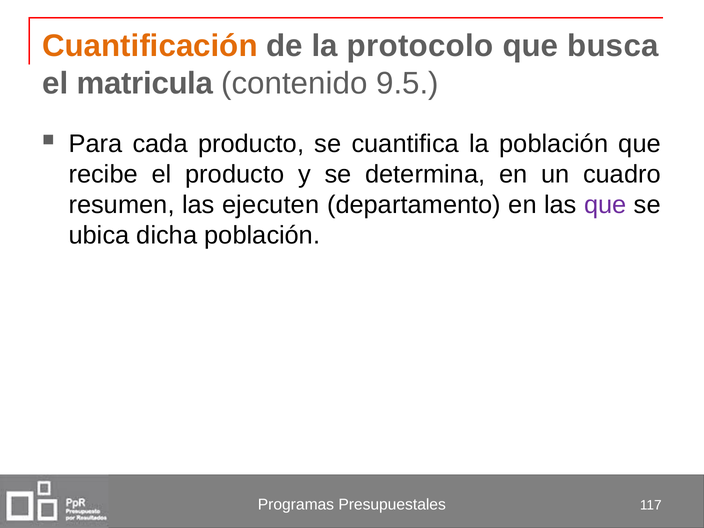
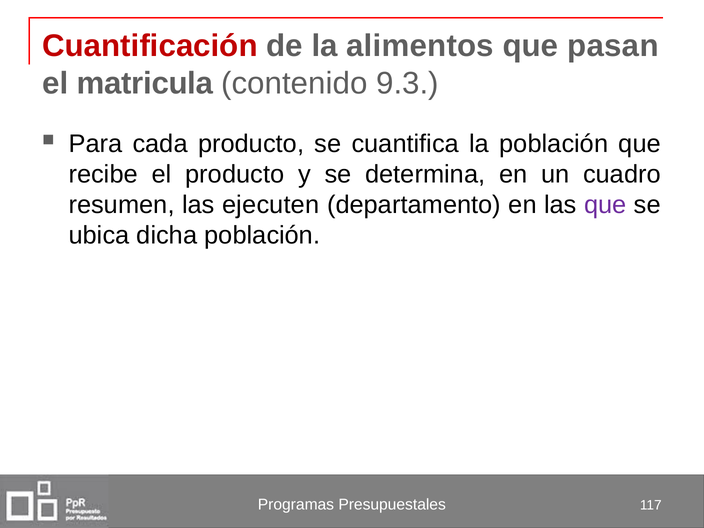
Cuantificación colour: orange -> red
protocolo: protocolo -> alimentos
busca: busca -> pasan
9.5: 9.5 -> 9.3
